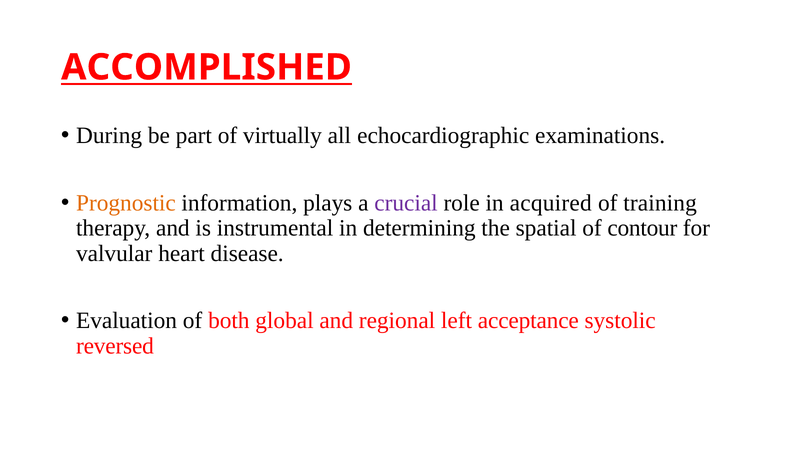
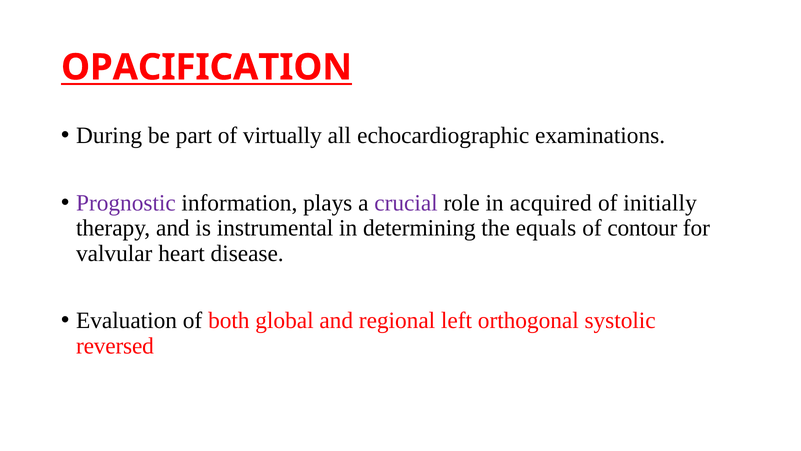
ACCOMPLISHED: ACCOMPLISHED -> OPACIFICATION
Prognostic colour: orange -> purple
training: training -> initially
spatial: spatial -> equals
acceptance: acceptance -> orthogonal
